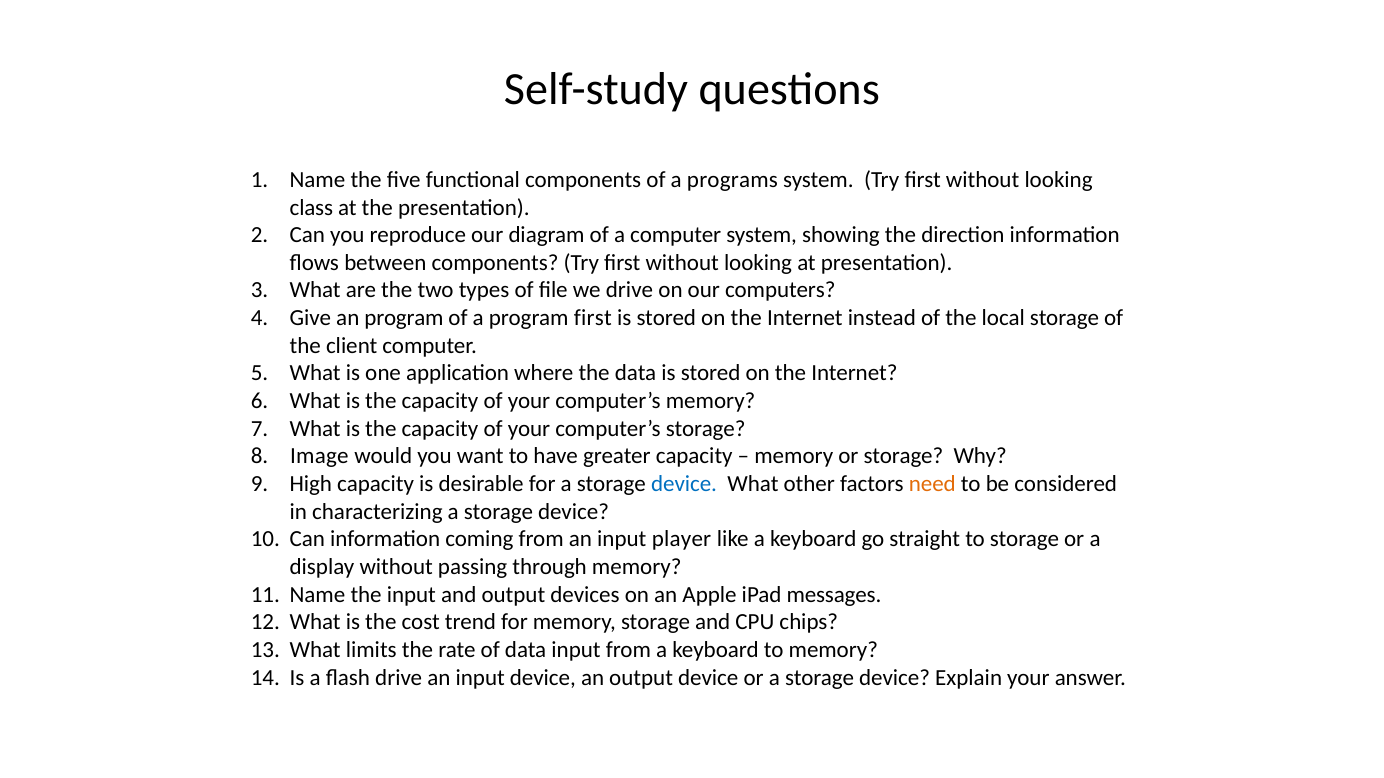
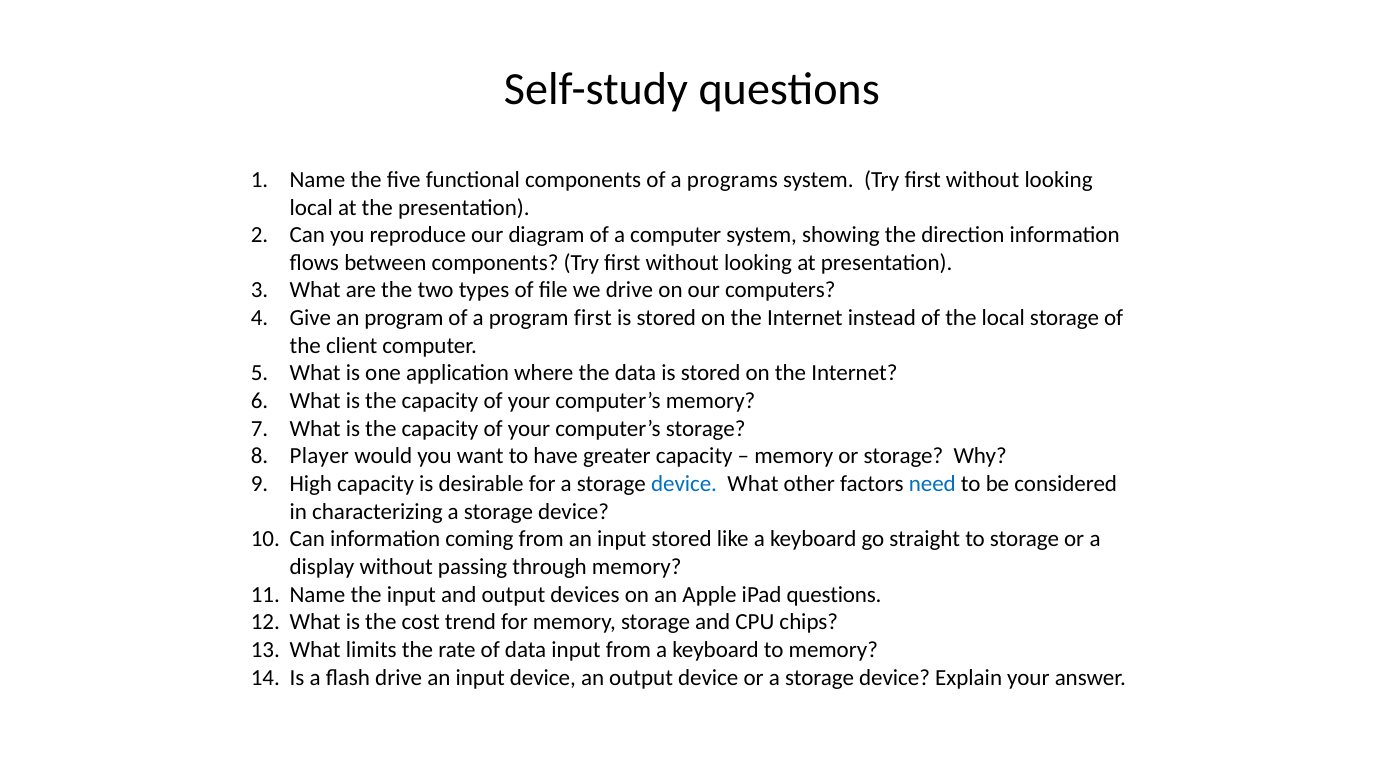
class at (311, 208): class -> local
Image: Image -> Player
need colour: orange -> blue
input player: player -> stored
iPad messages: messages -> questions
